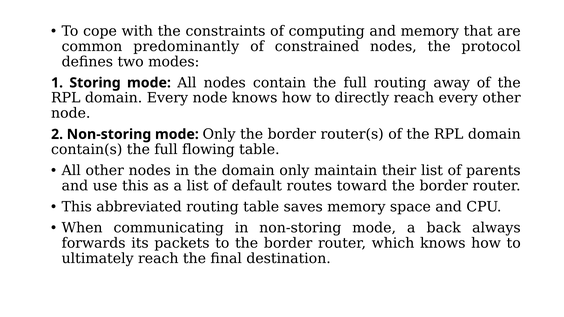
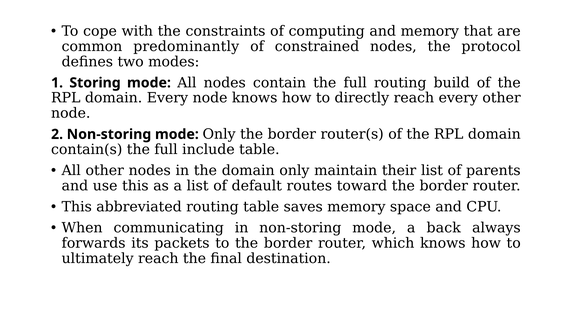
away: away -> build
flowing: flowing -> include
